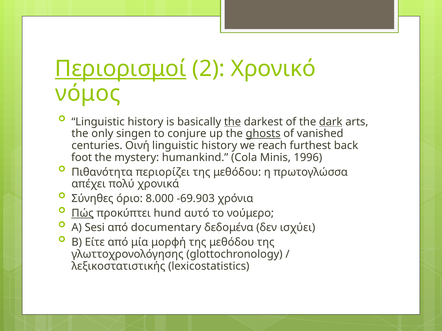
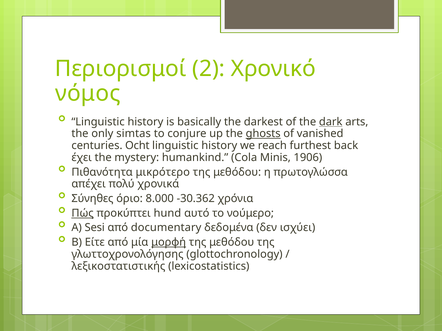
Περιορισμοί underline: present -> none
the at (233, 122) underline: present -> none
singen: singen -> simtas
Οινή: Οινή -> Ocht
foot: foot -> έχει
1996: 1996 -> 1906
περιορίζει: περιορίζει -> μικρότερο
-69.903: -69.903 -> -30.362
μορφή underline: none -> present
